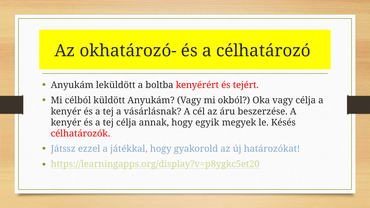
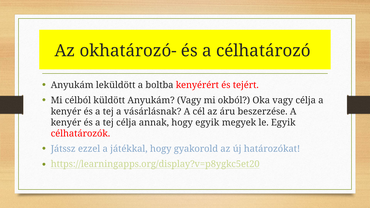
le Késés: Késés -> Egyik
